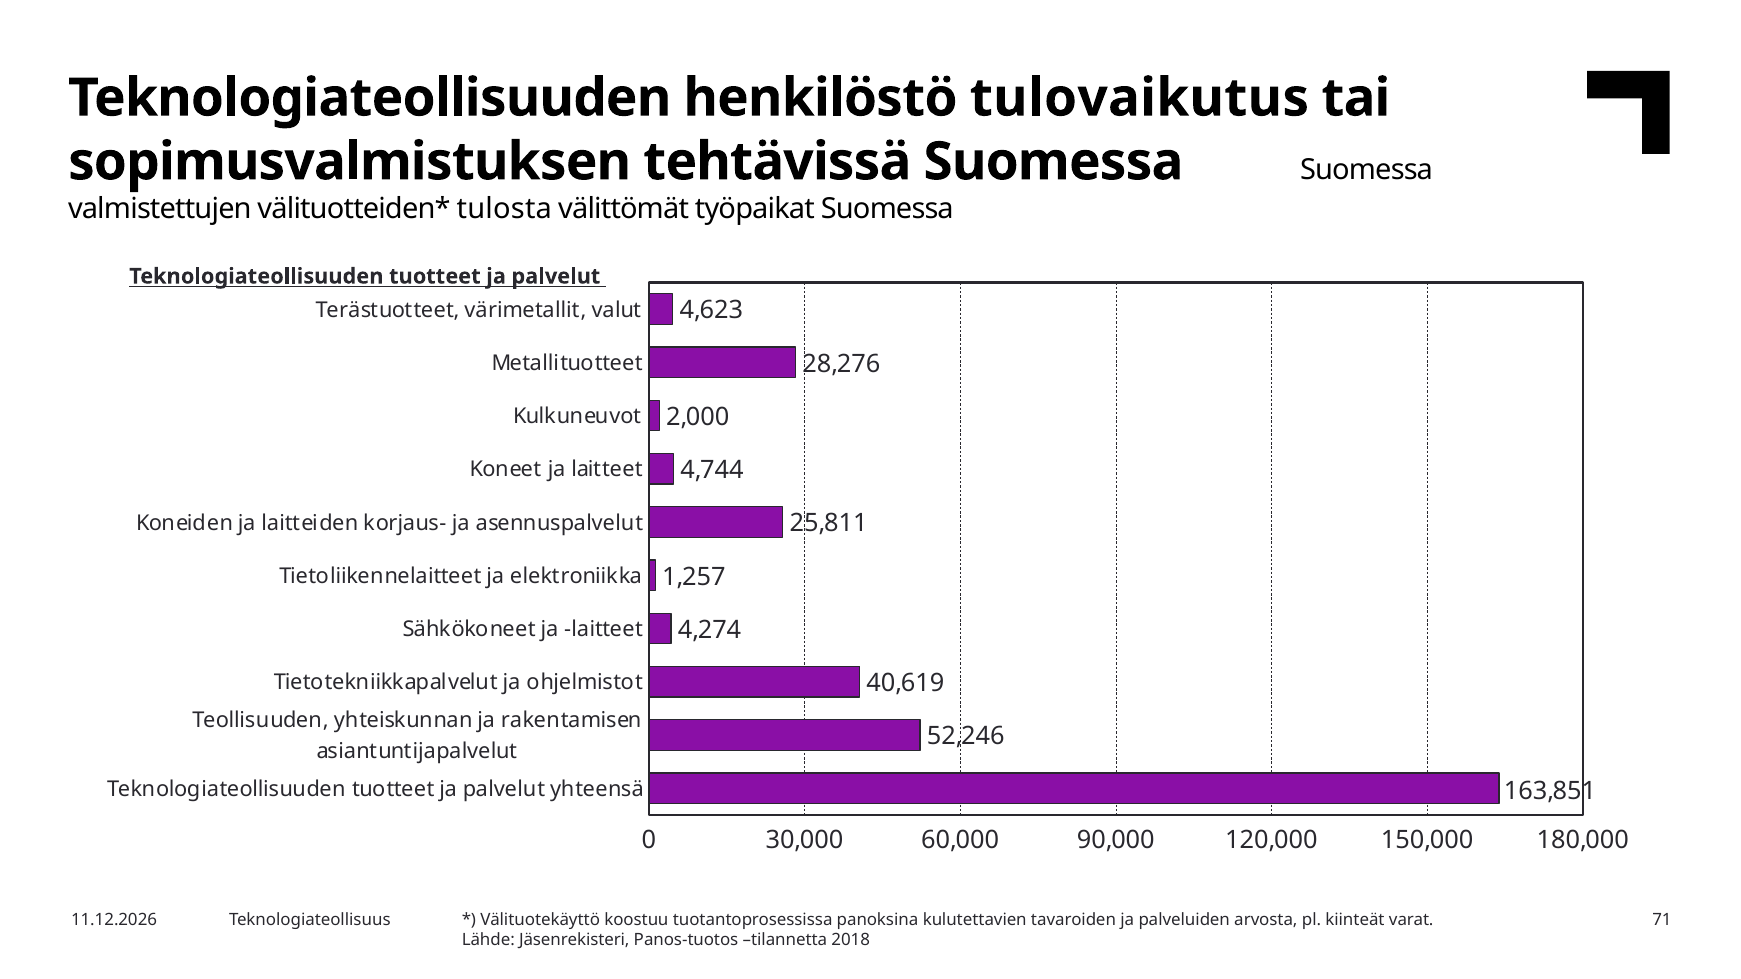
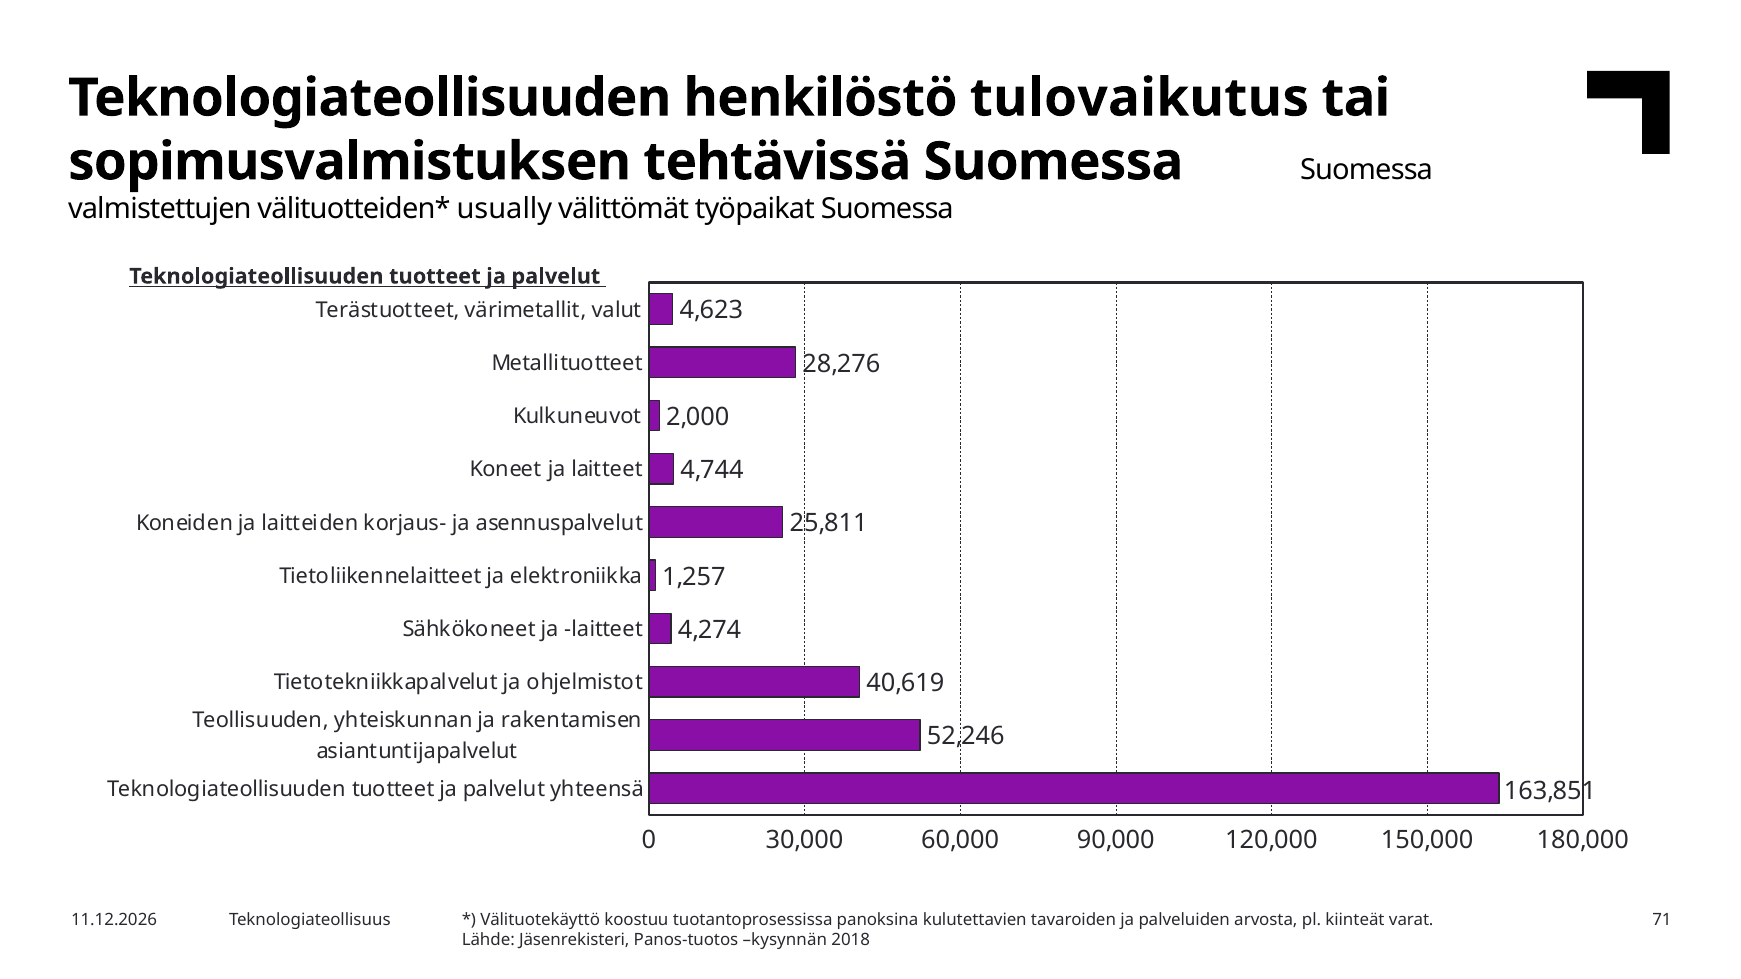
tulosta: tulosta -> usually
tilannetta: tilannetta -> kysynnän
